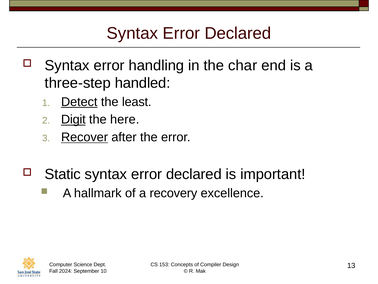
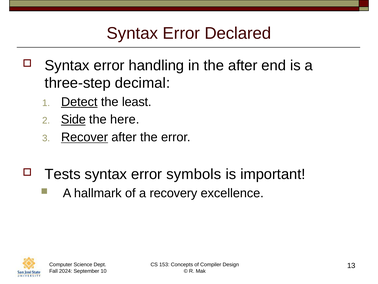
the char: char -> after
handled: handled -> decimal
Digit: Digit -> Side
Static: Static -> Tests
declared at (194, 174): declared -> symbols
